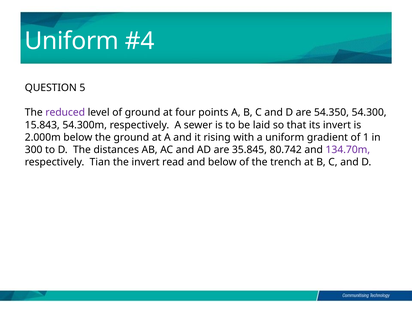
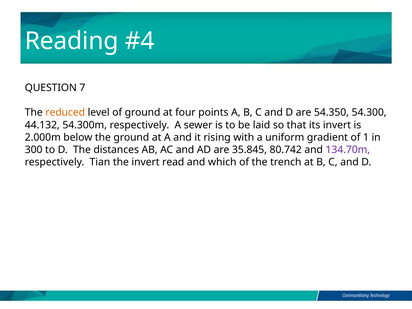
Uniform at (72, 41): Uniform -> Reading
5: 5 -> 7
reduced colour: purple -> orange
15.843: 15.843 -> 44.132
and below: below -> which
